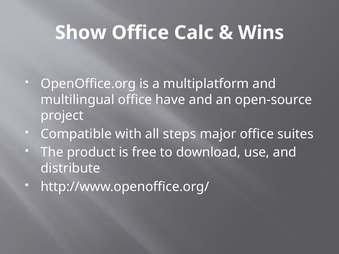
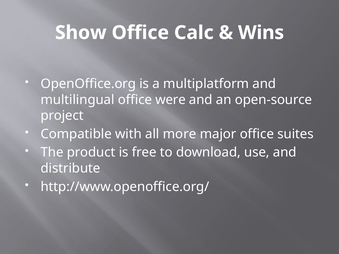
have: have -> were
steps: steps -> more
